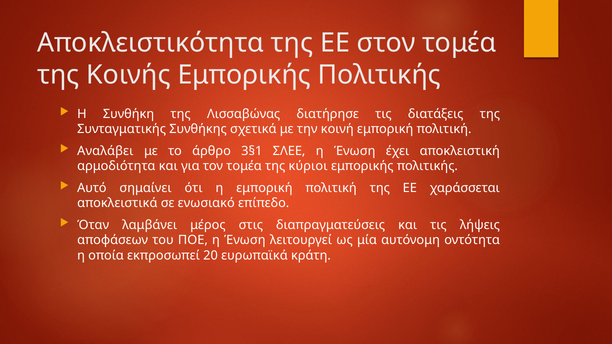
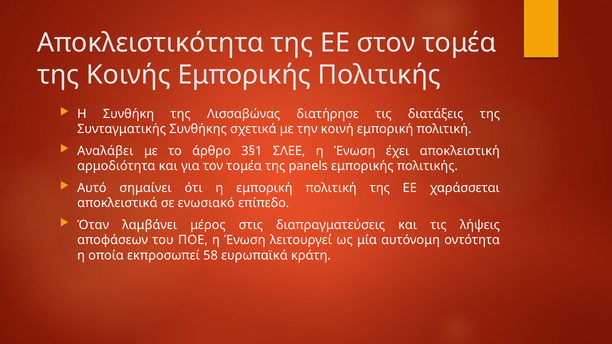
κύριοι: κύριοι -> panels
20: 20 -> 58
